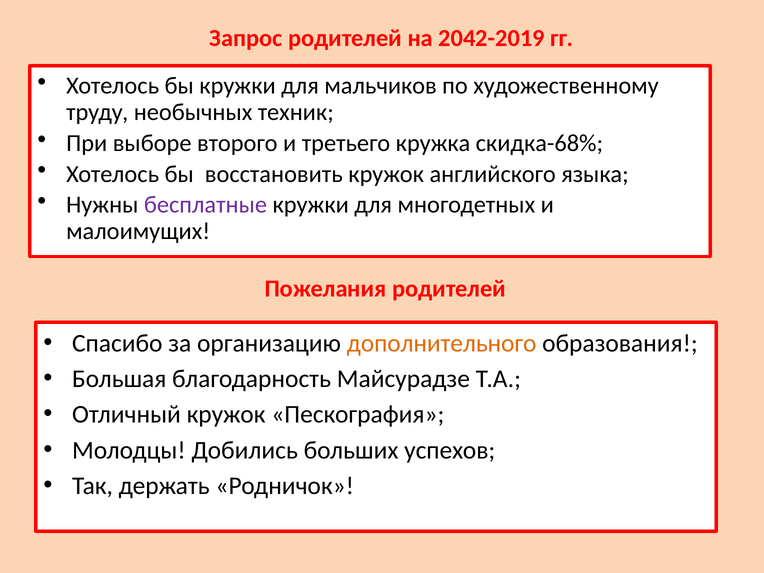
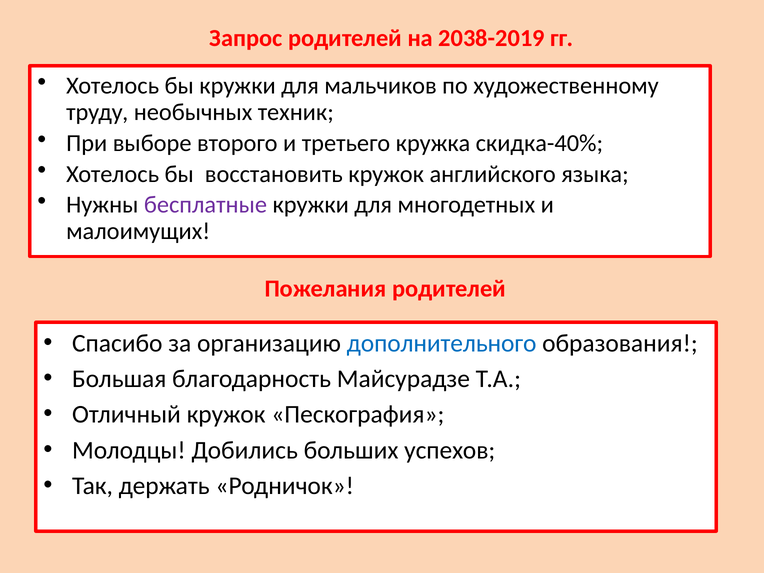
2042-2019: 2042-2019 -> 2038-2019
скидка-68%: скидка-68% -> скидка-40%
дополнительного colour: orange -> blue
